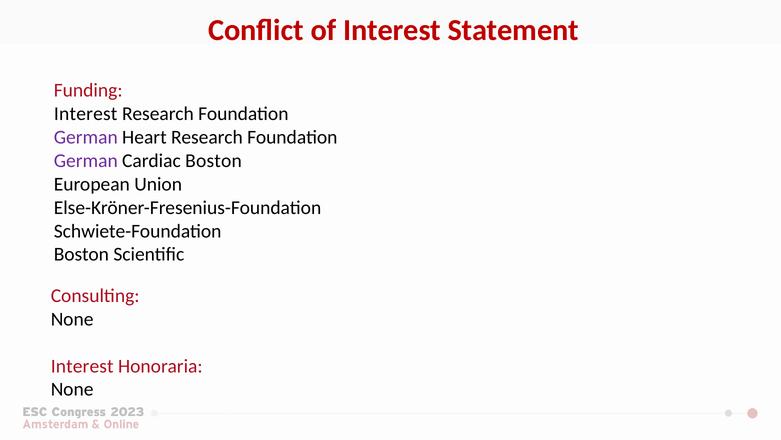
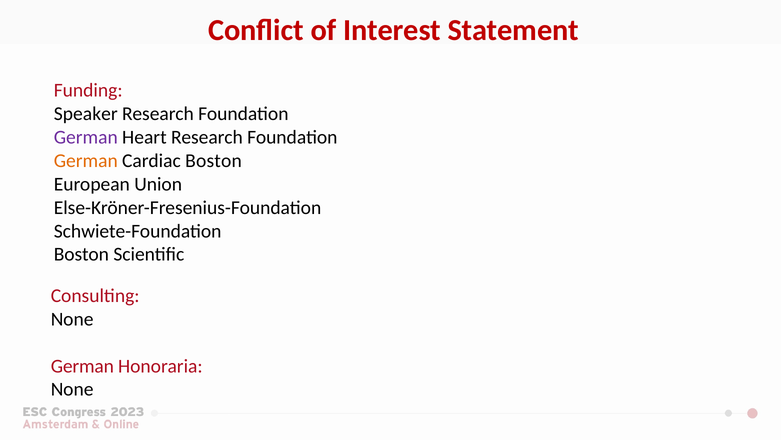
Interest at (86, 114): Interest -> Speaker
German at (86, 160) colour: purple -> orange
Interest at (82, 366): Interest -> German
